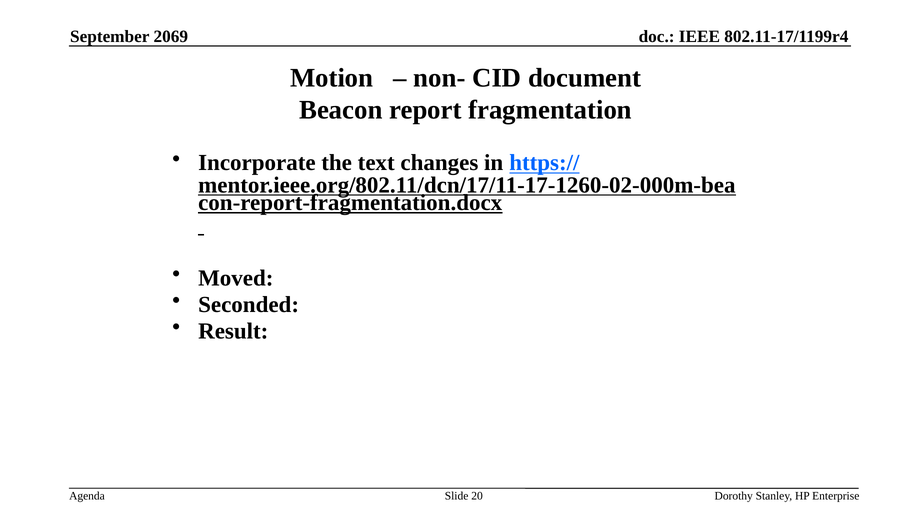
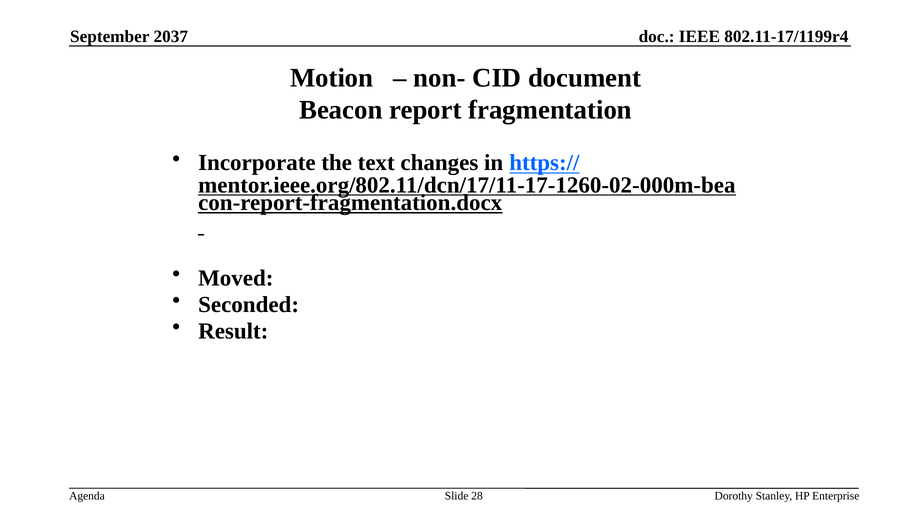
2069: 2069 -> 2037
20: 20 -> 28
